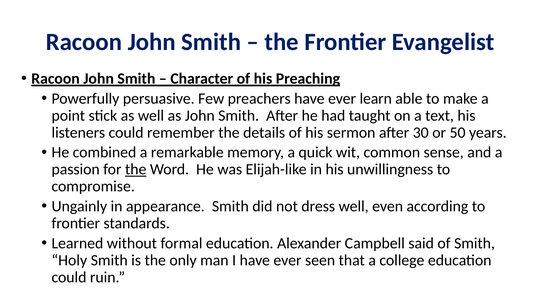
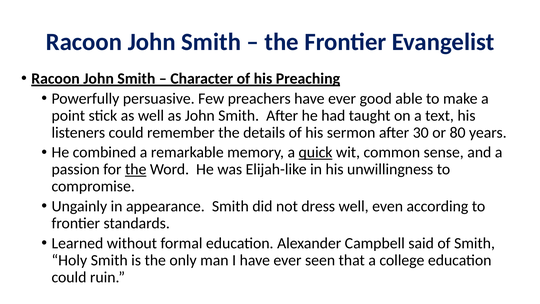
learn: learn -> good
50: 50 -> 80
quick underline: none -> present
